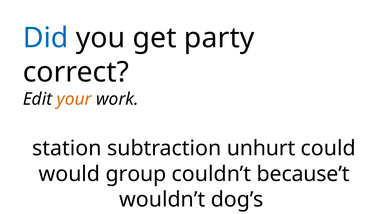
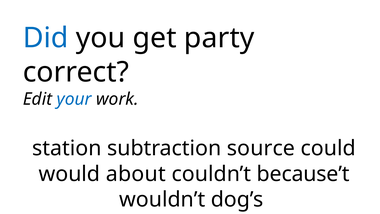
your colour: orange -> blue
unhurt: unhurt -> source
group: group -> about
